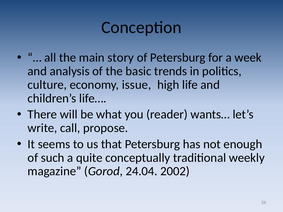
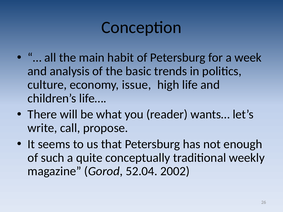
story: story -> habit
24.04: 24.04 -> 52.04
